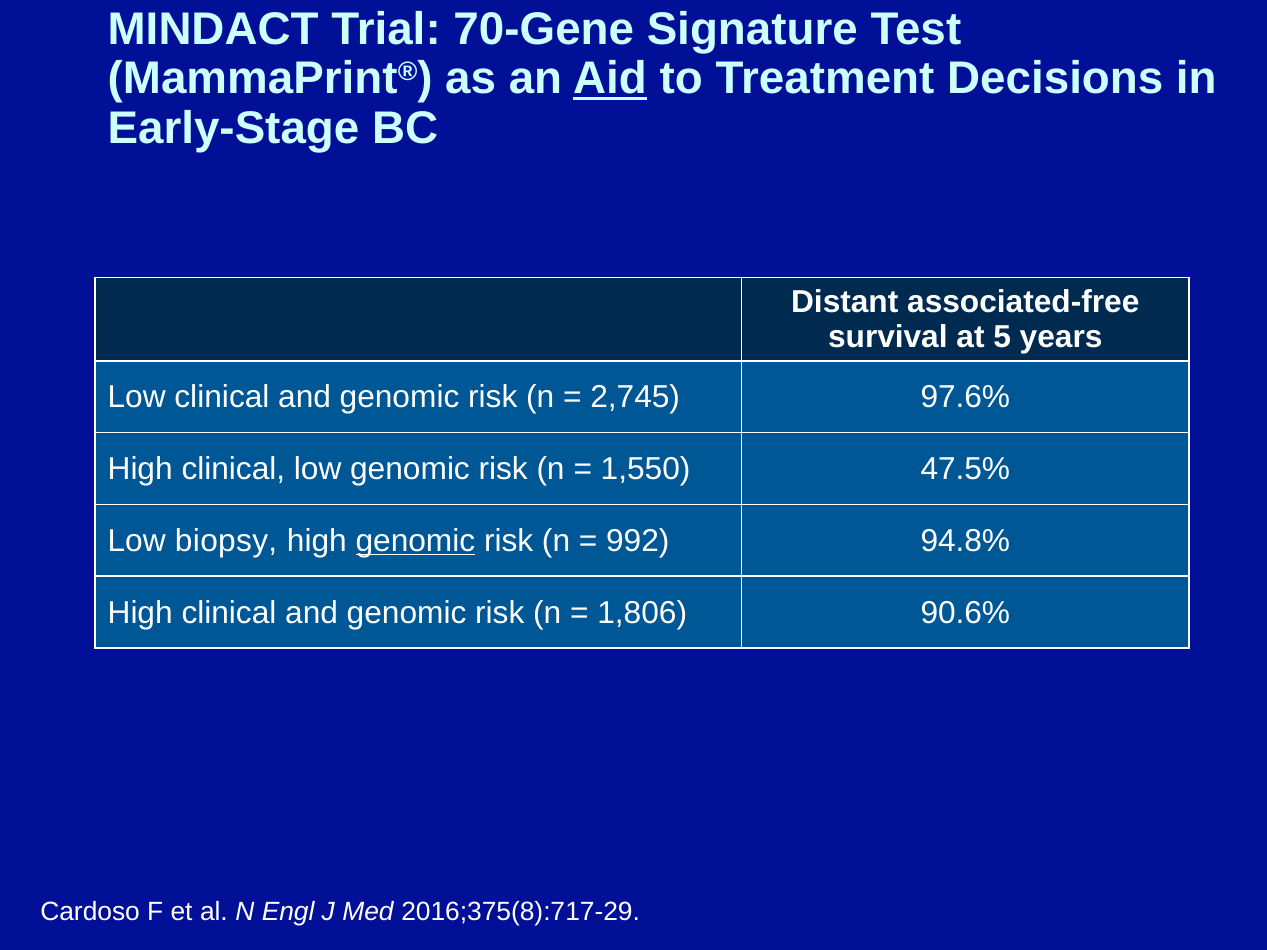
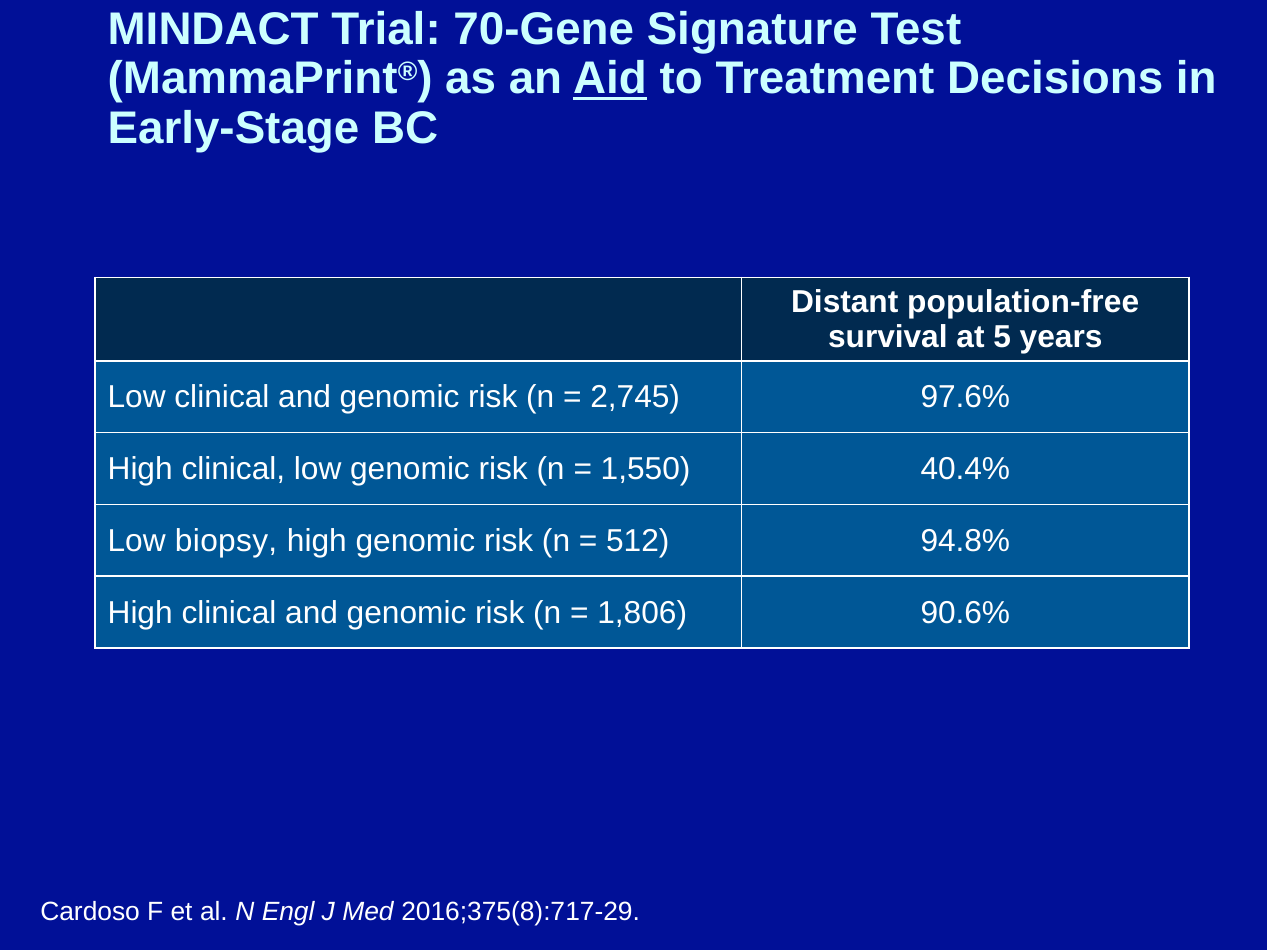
associated-free: associated-free -> population-free
47.5%: 47.5% -> 40.4%
genomic at (415, 541) underline: present -> none
992: 992 -> 512
